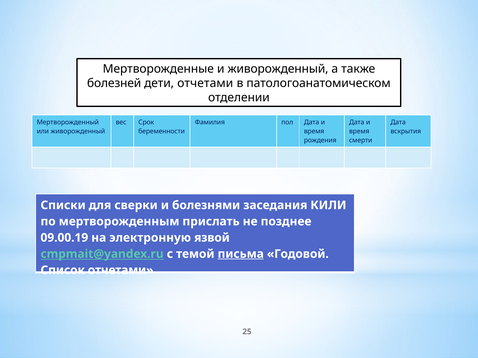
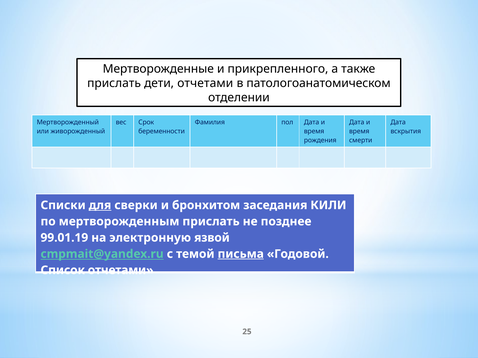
и живорожденный: живорожденный -> прикрепленного
болезней at (114, 83): болезней -> прислать
для underline: none -> present
болезнями: болезнями -> бронхитом
09.00.19: 09.00.19 -> 99.01.19
